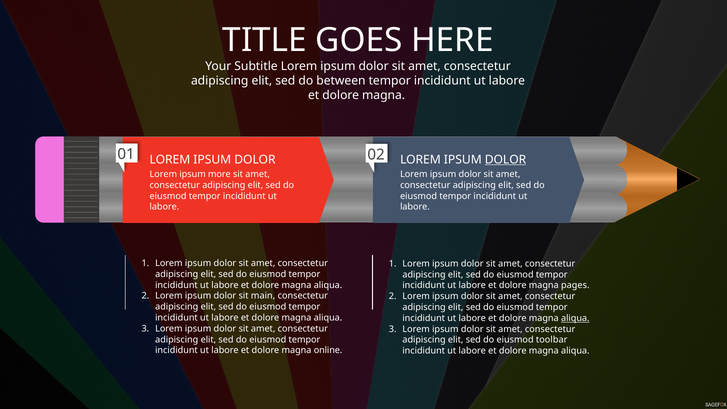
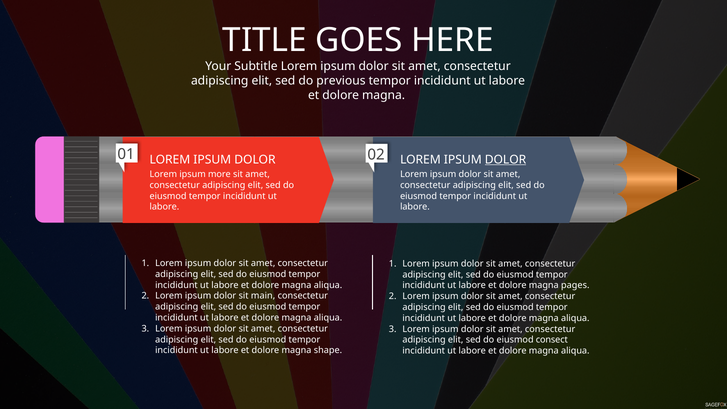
between: between -> previous
aliqua at (575, 318) underline: present -> none
toolbar: toolbar -> consect
online: online -> shape
